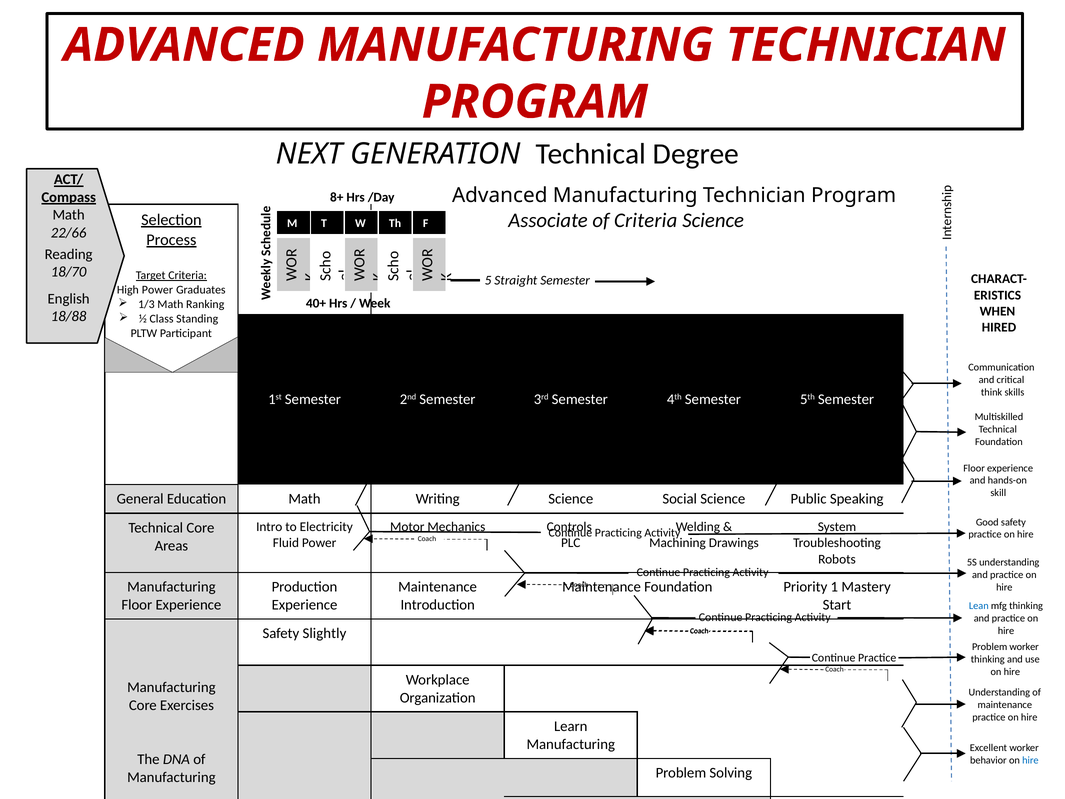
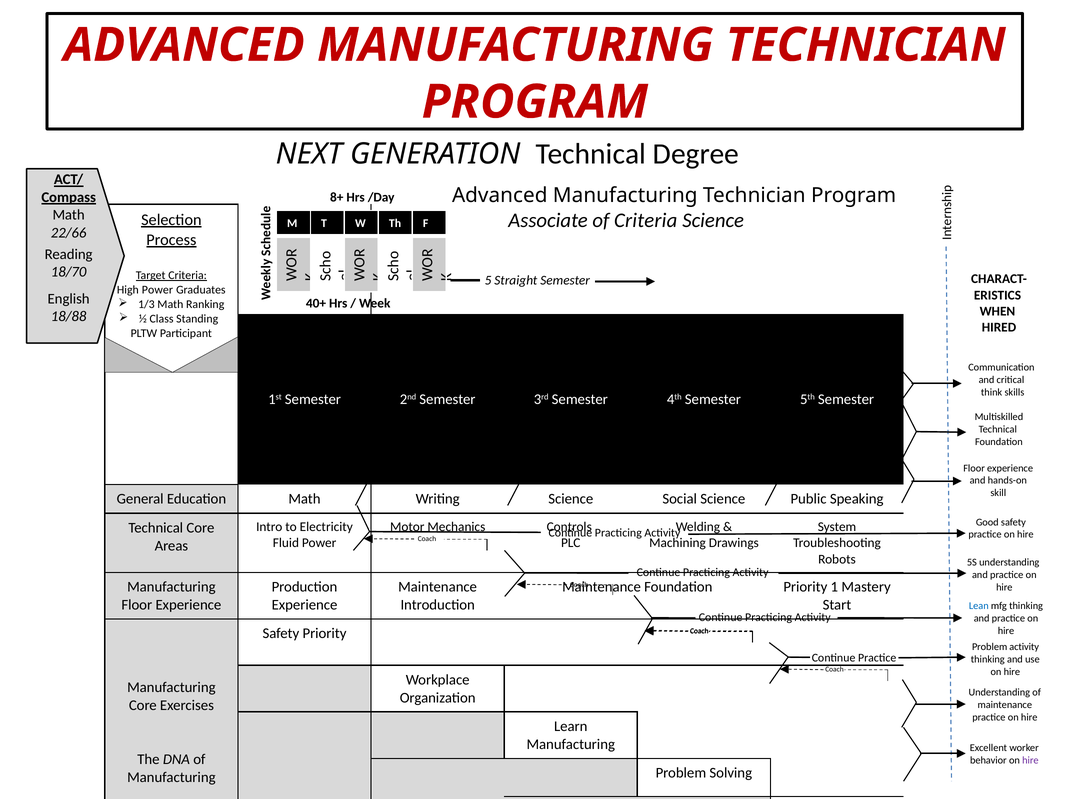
Safety Slightly: Slightly -> Priority
Problem worker: worker -> activity
hire at (1030, 760) colour: blue -> purple
